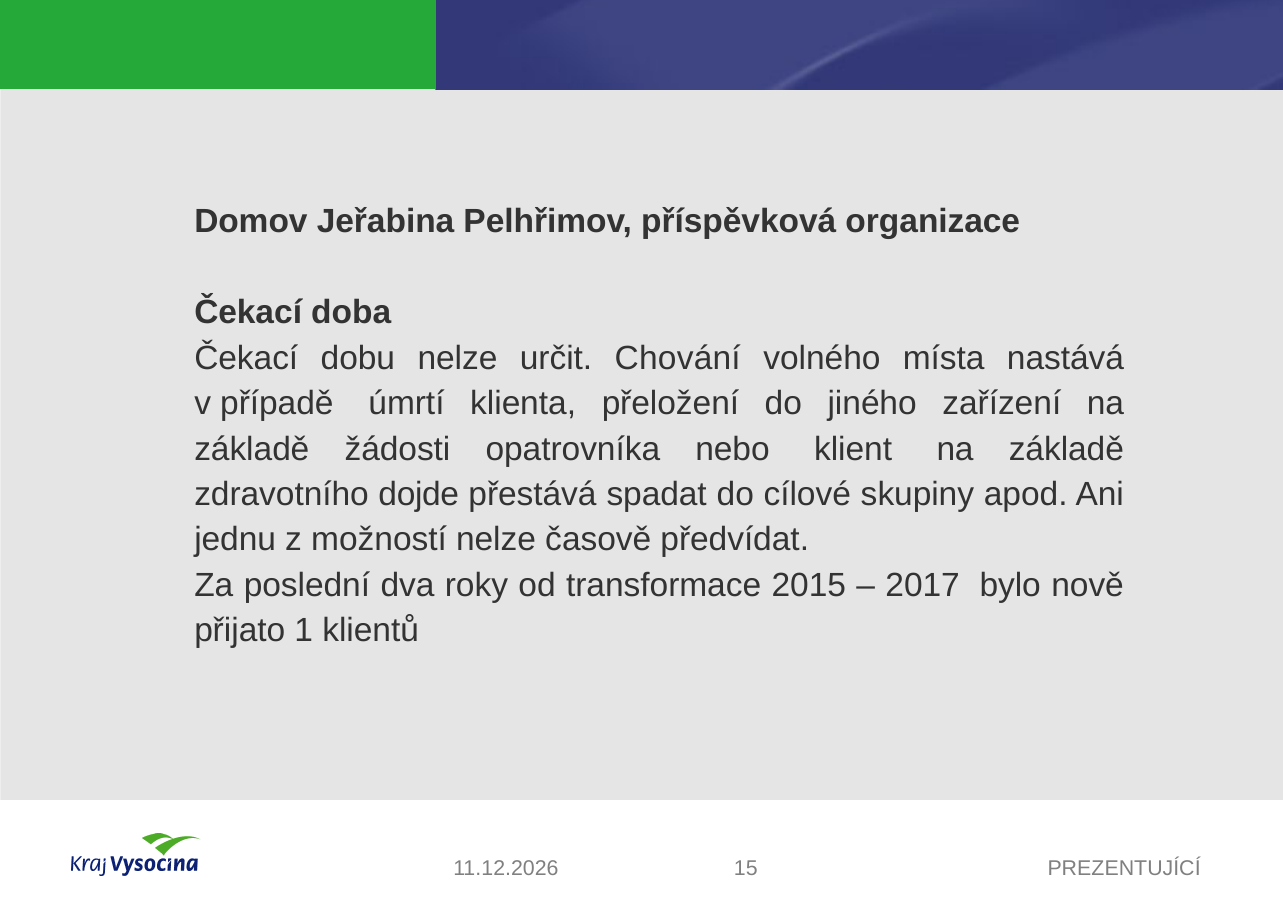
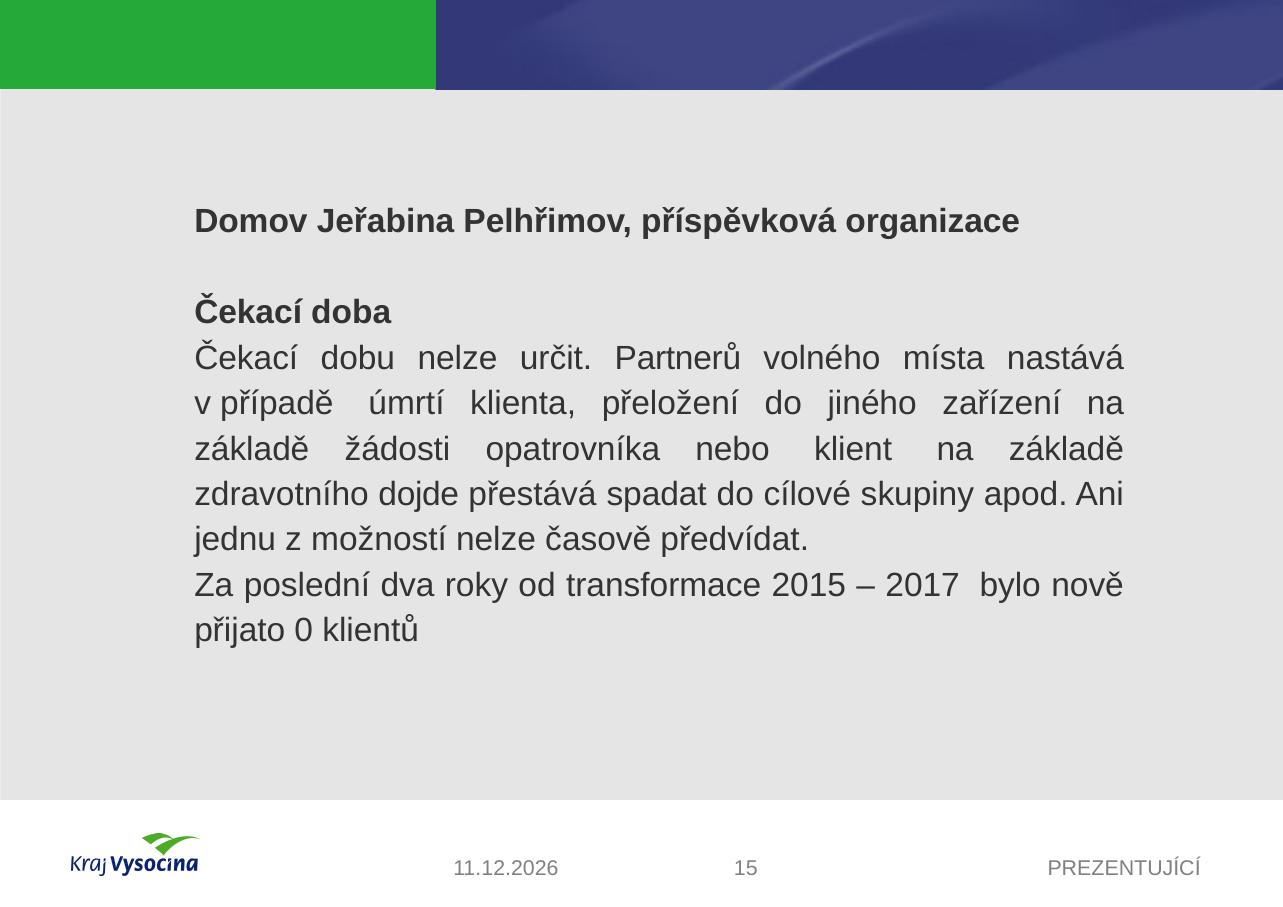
Chování: Chování -> Partnerů
1: 1 -> 0
